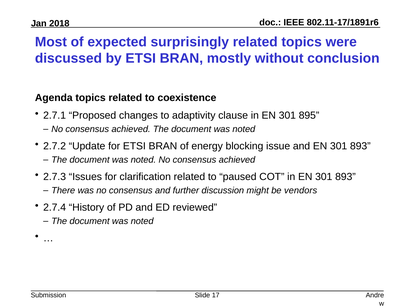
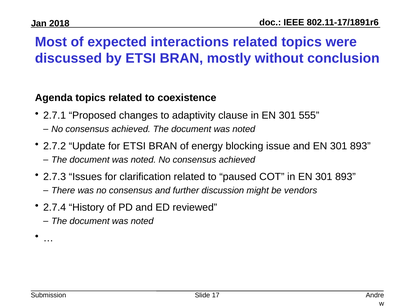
surprisingly: surprisingly -> interactions
895: 895 -> 555
